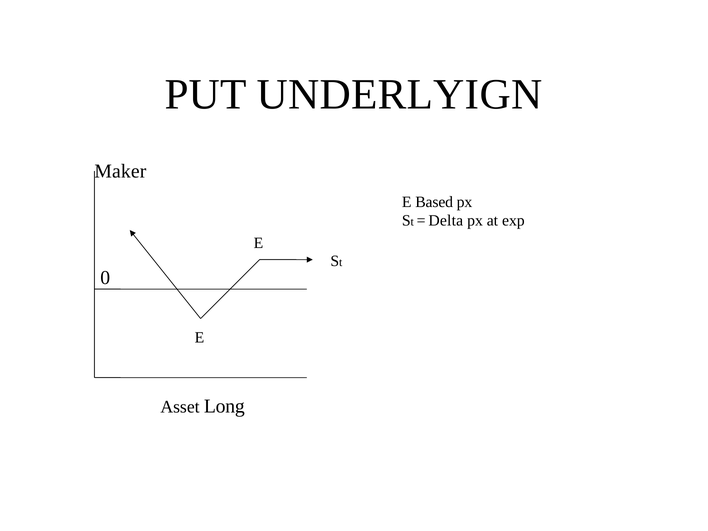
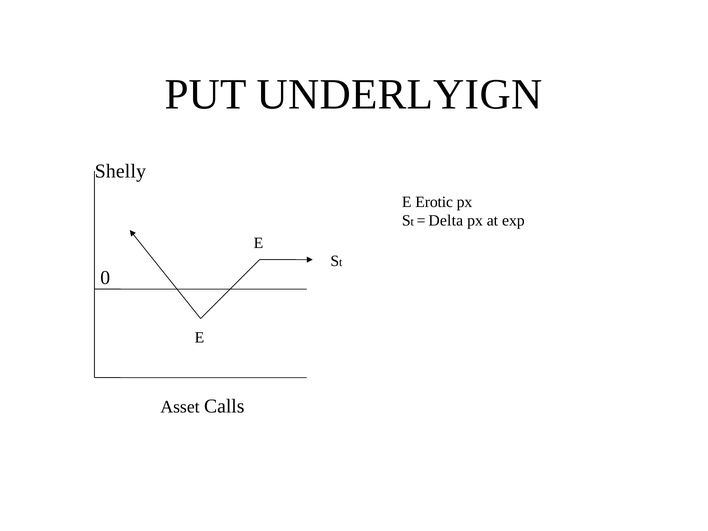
Maker: Maker -> Shelly
Based: Based -> Erotic
Long: Long -> Calls
